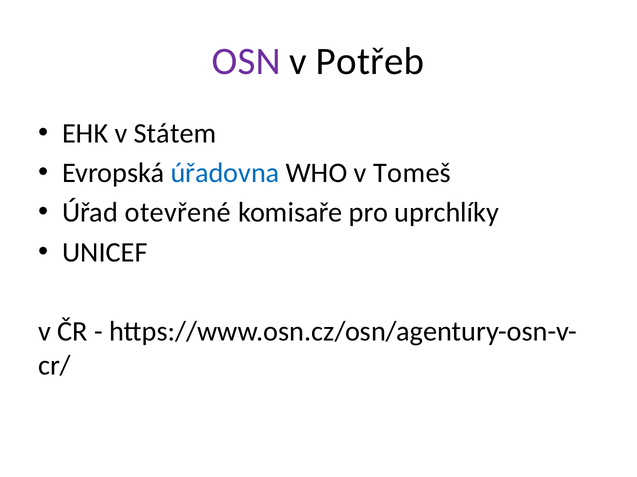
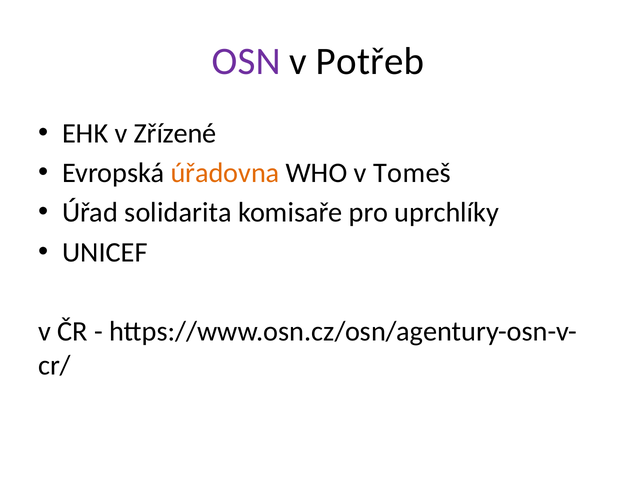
Státem: Státem -> Zřízené
úřadovna colour: blue -> orange
otevřené: otevřené -> solidarita
